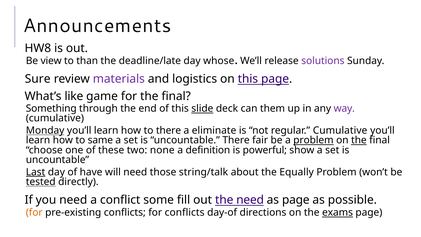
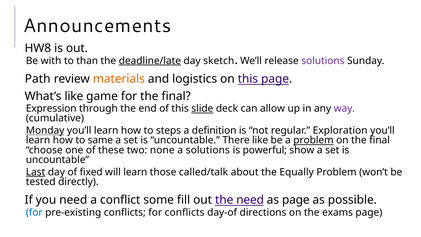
view: view -> with
deadline/late underline: none -> present
whose: whose -> sketch
Sure: Sure -> Path
materials colour: purple -> orange
Something: Something -> Expression
them: them -> allow
to there: there -> steps
eliminate: eliminate -> definition
regular Cumulative: Cumulative -> Exploration
There fair: fair -> like
the at (359, 140) underline: present -> none
a definition: definition -> solutions
have: have -> fixed
will need: need -> learn
string/talk: string/talk -> called/talk
tested underline: present -> none
for at (34, 212) colour: orange -> blue
exams underline: present -> none
